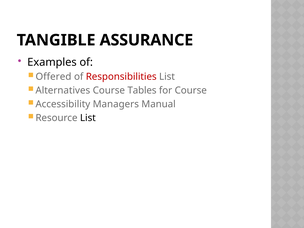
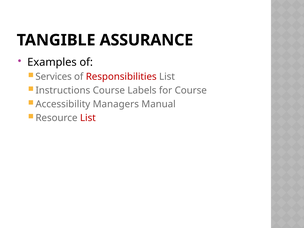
Offered: Offered -> Services
Alternatives: Alternatives -> Instructions
Tables: Tables -> Labels
List at (88, 118) colour: black -> red
